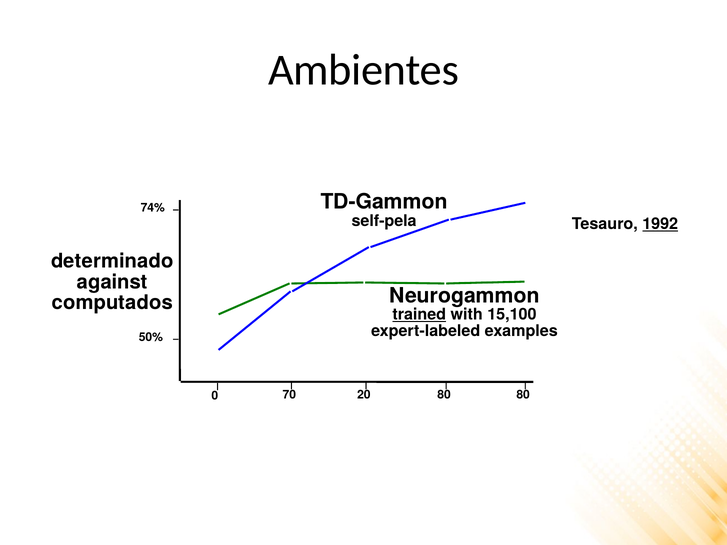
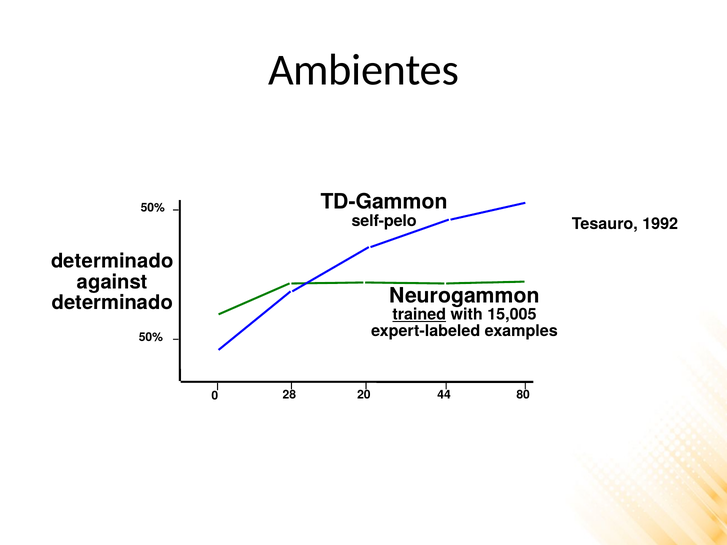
74% at (153, 208): 74% -> 50%
self-pela: self-pela -> self-pelo
1992 underline: present -> none
computados at (112, 303): computados -> determinado
15,100: 15,100 -> 15,005
70: 70 -> 28
20 80: 80 -> 44
